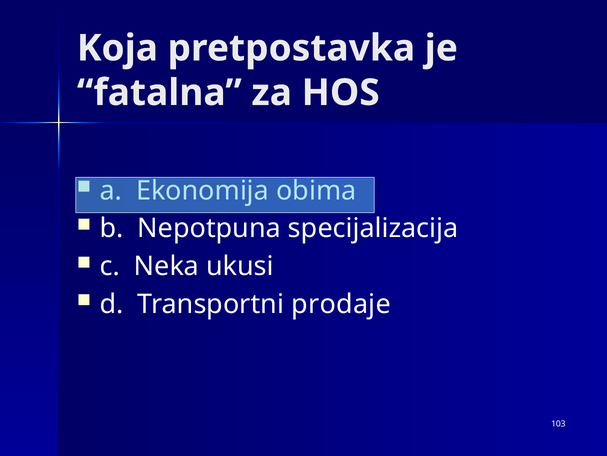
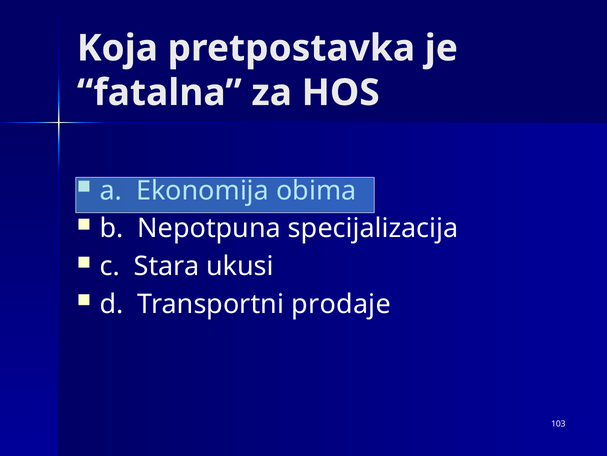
Neka: Neka -> Stara
